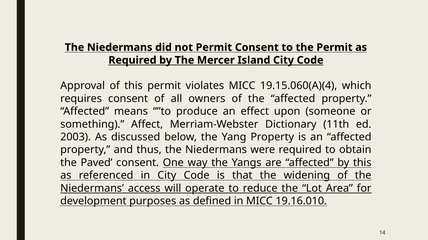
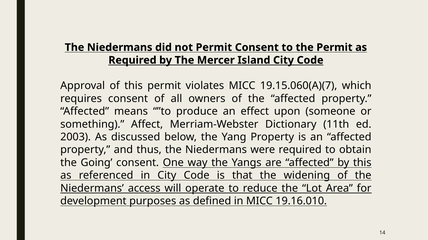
19.15.060(A)(4: 19.15.060(A)(4 -> 19.15.060(A)(7
Paved: Paved -> Going
